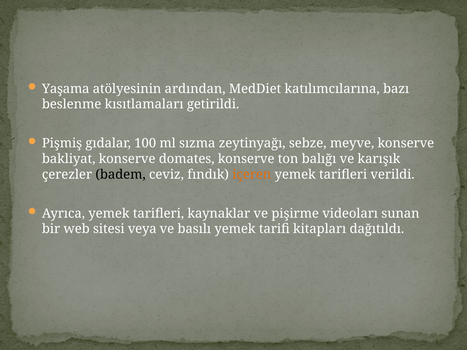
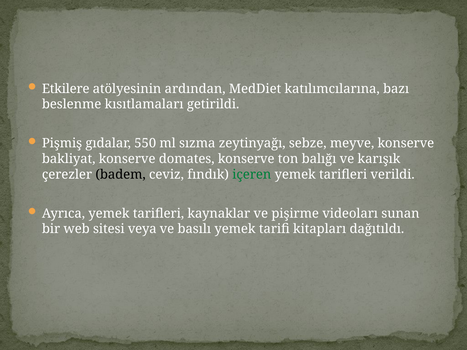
Yaşama: Yaşama -> Etkilere
100: 100 -> 550
içeren colour: orange -> green
